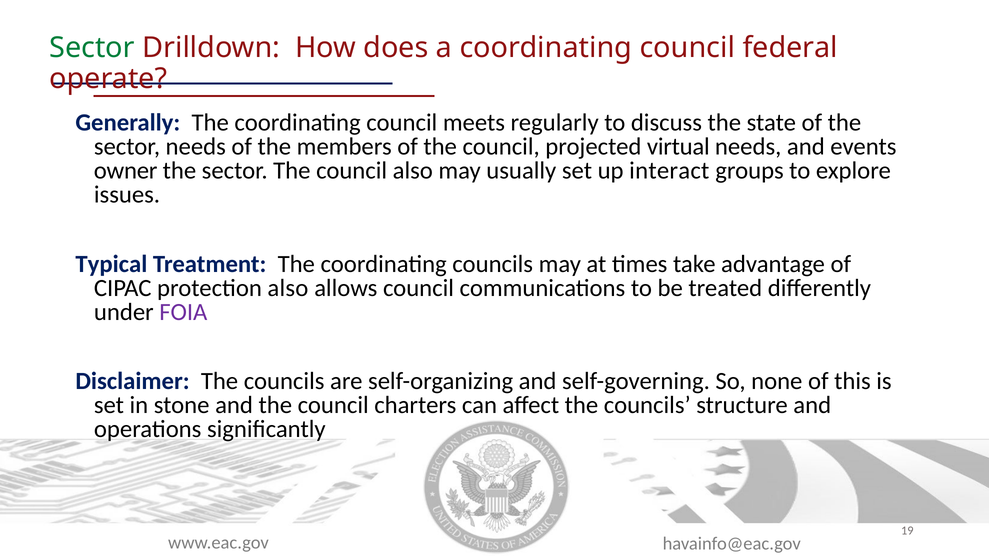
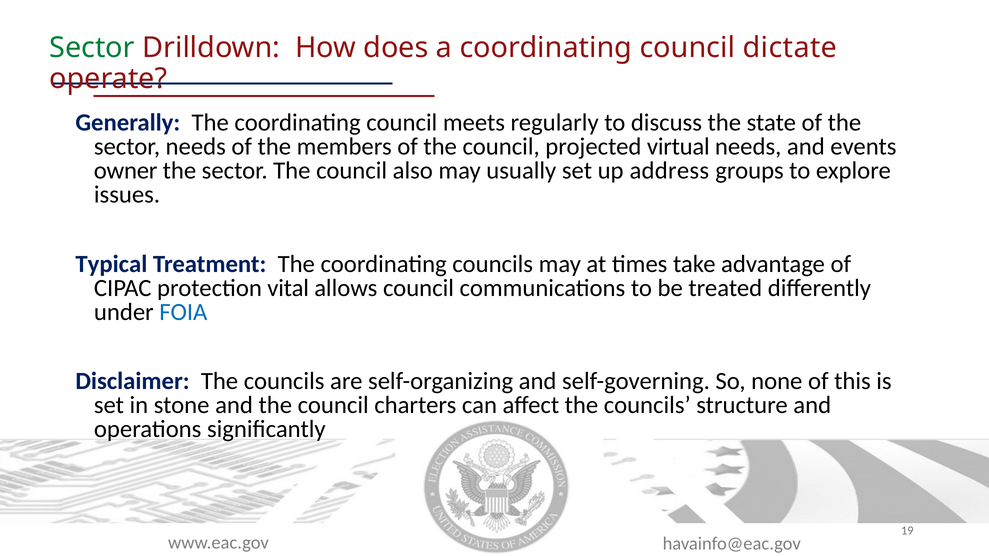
federal: federal -> dictate
interact: interact -> address
protection also: also -> vital
FOIA colour: purple -> blue
